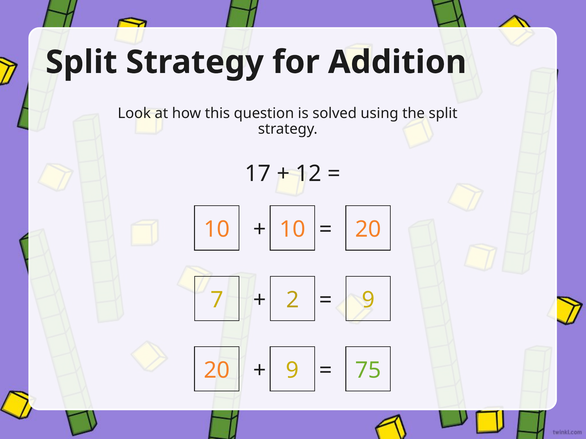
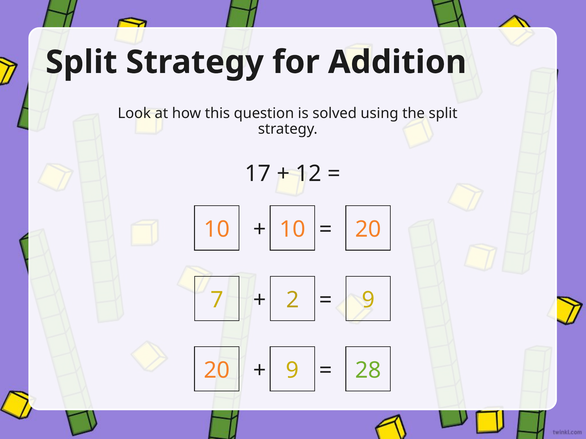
75: 75 -> 28
